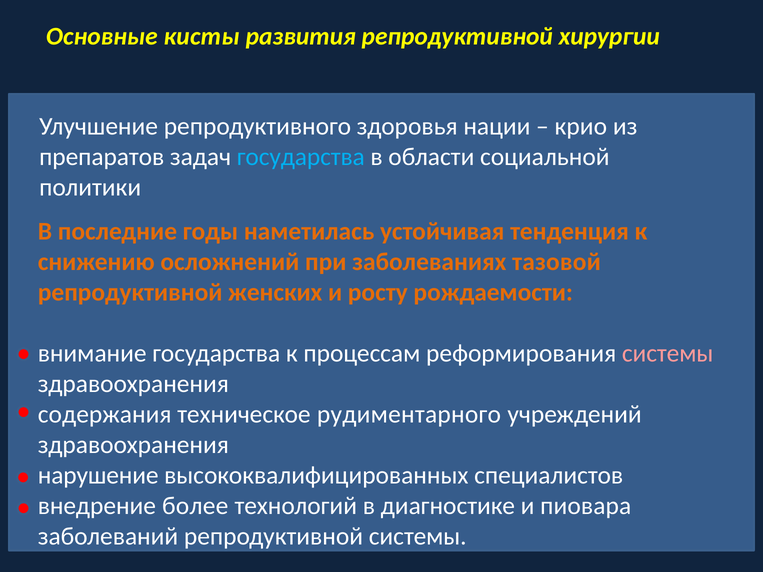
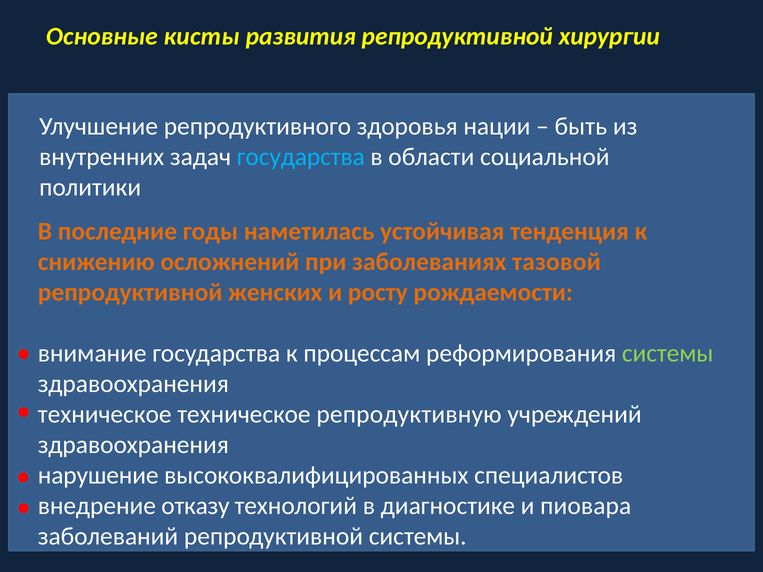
крио: крио -> быть
препаратов: препаратов -> внутренних
системы at (668, 353) colour: pink -> light green
содержания at (105, 414): содержания -> техническое
рудиментарного: рудиментарного -> репродуктивную
более: более -> отказу
